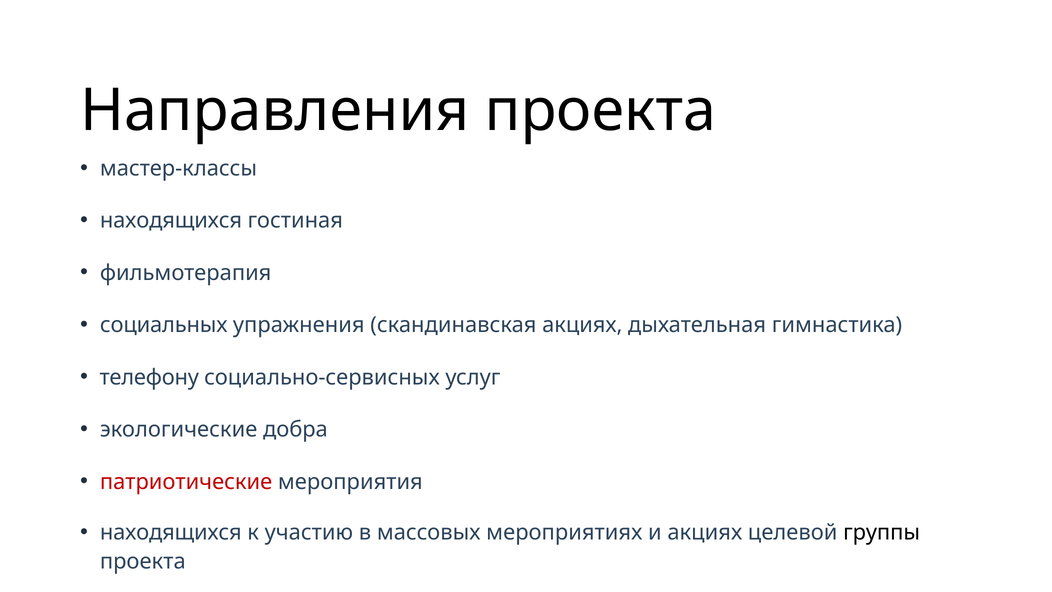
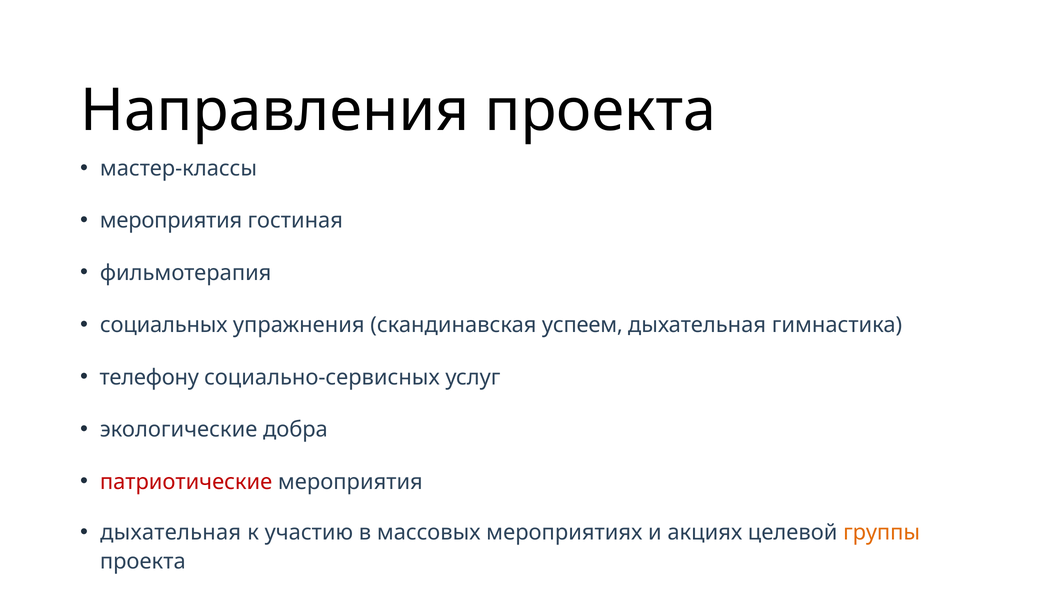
находящихся at (171, 221): находящихся -> мероприятия
скандинавская акциях: акциях -> успеем
находящихся at (171, 532): находящихся -> дыхательная
группы colour: black -> orange
